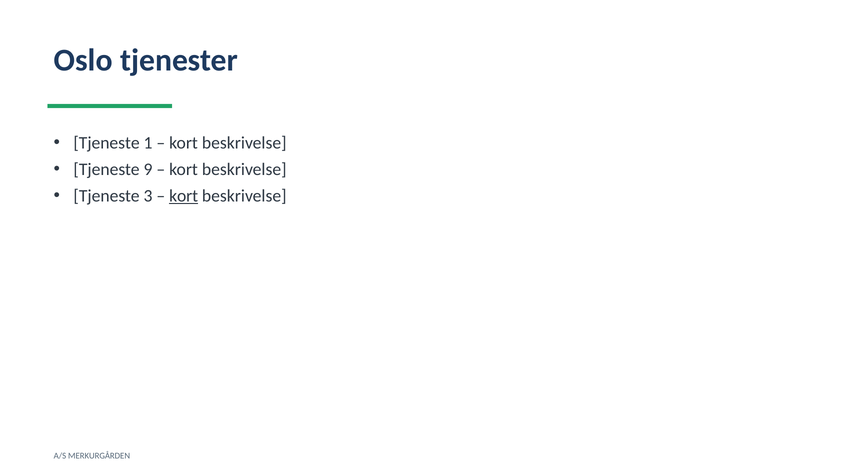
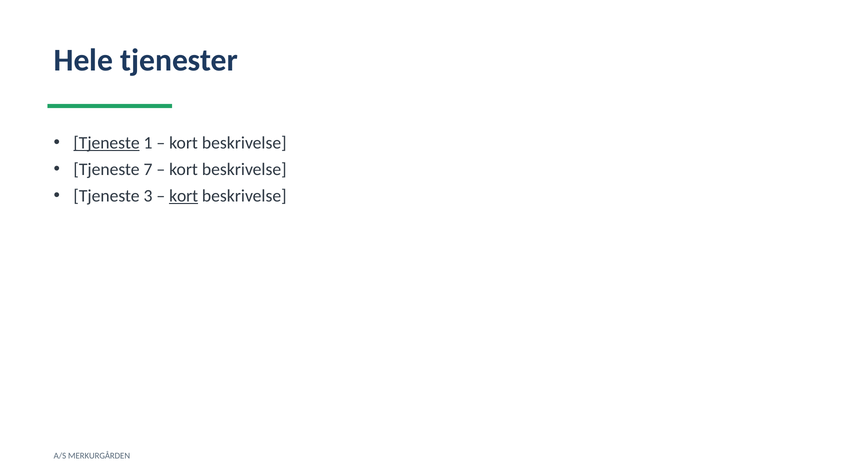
Oslo: Oslo -> Hele
Tjeneste at (107, 143) underline: none -> present
9: 9 -> 7
